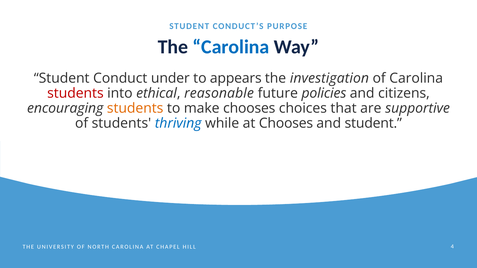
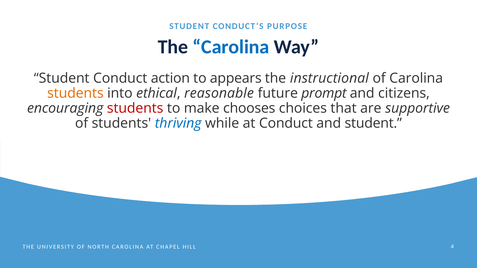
under: under -> action
investigation: investigation -> instructional
students at (75, 93) colour: red -> orange
policies: policies -> prompt
students at (135, 108) colour: orange -> red
at Chooses: Chooses -> Conduct
